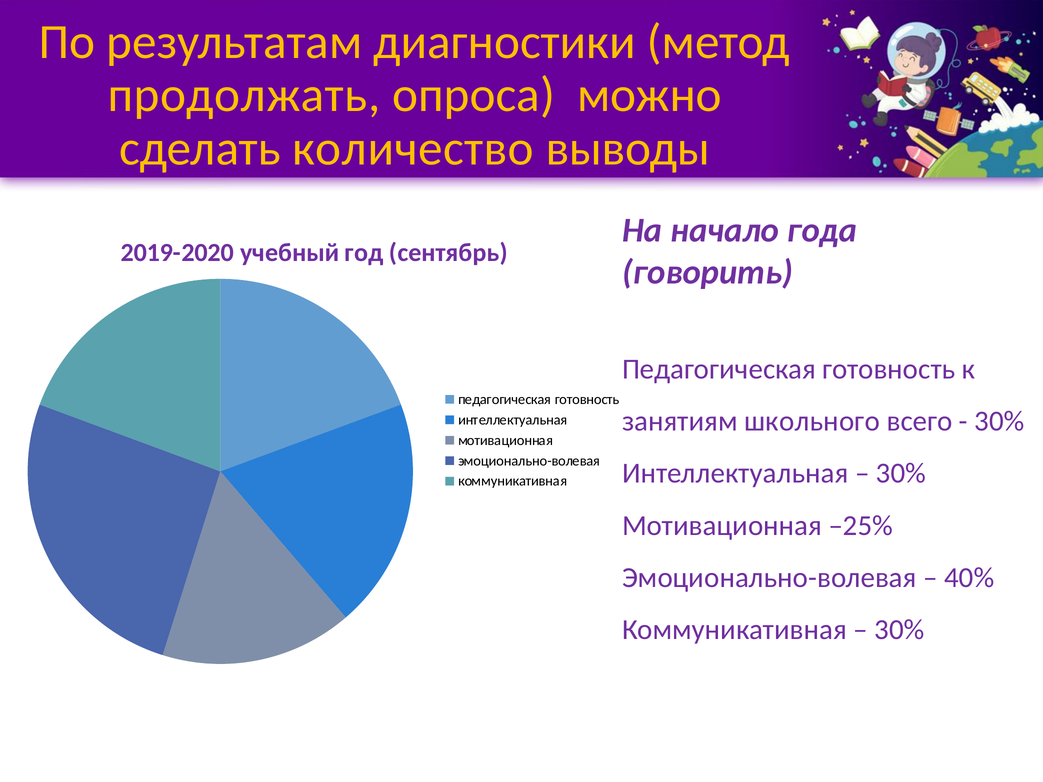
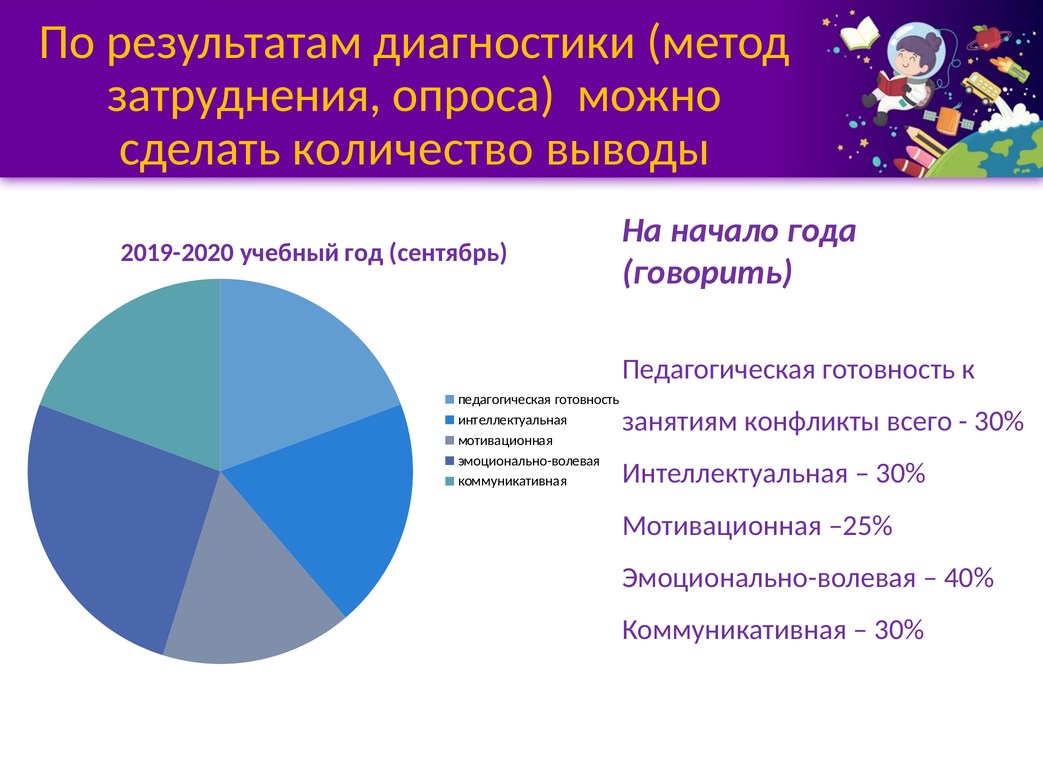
продолжать: продолжать -> затруднения
школьного: школьного -> конфликты
